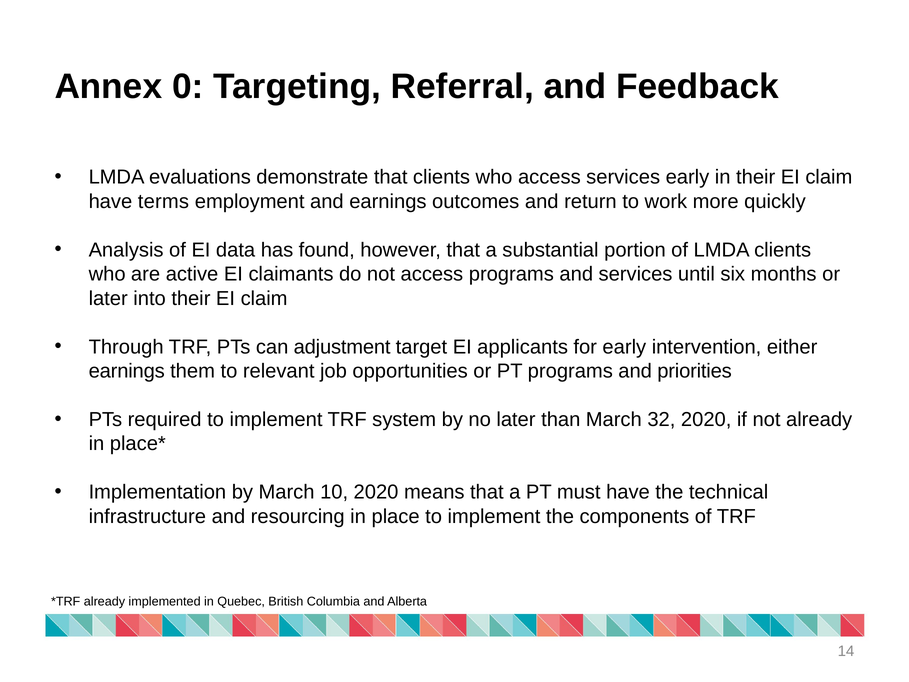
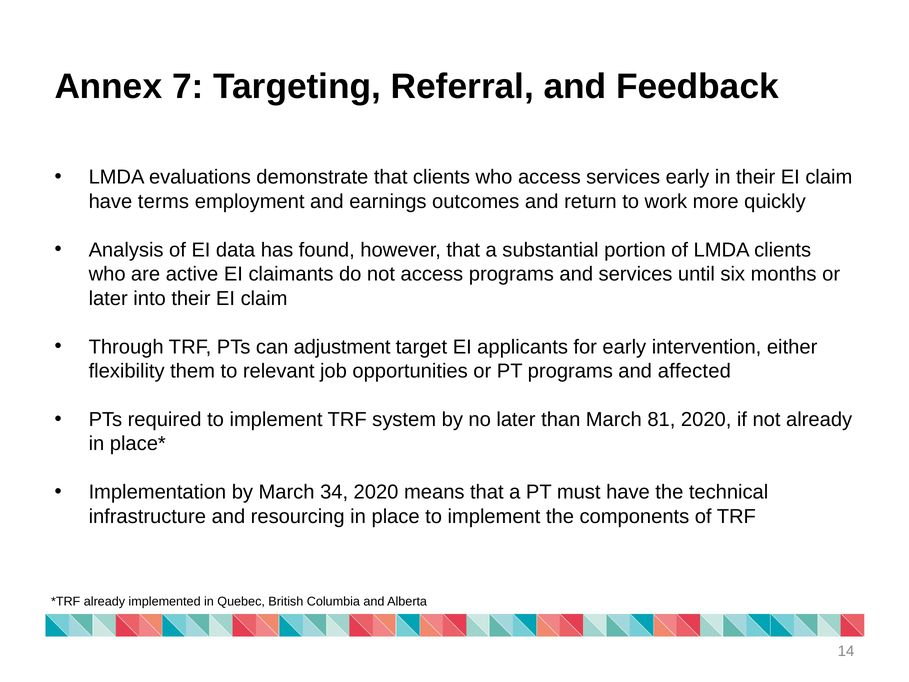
0: 0 -> 7
earnings at (127, 371): earnings -> flexibility
priorities: priorities -> affected
32: 32 -> 81
10: 10 -> 34
